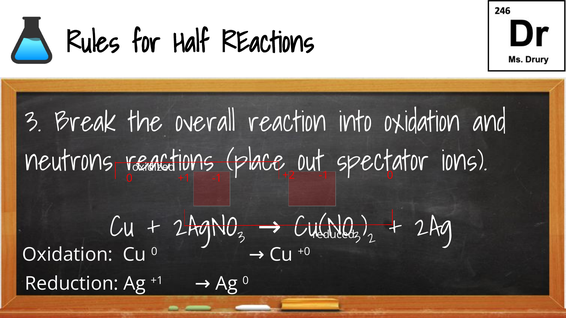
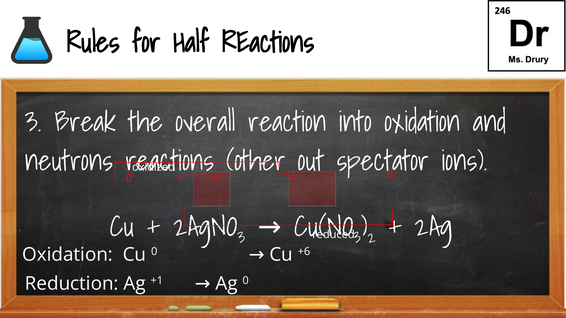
place: place -> other
+0: +0 -> +6
